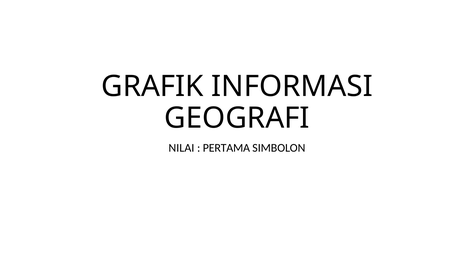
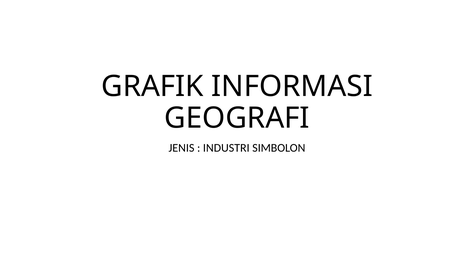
NILAI: NILAI -> JENIS
PERTAMA: PERTAMA -> INDUSTRI
